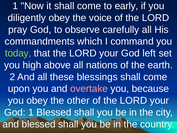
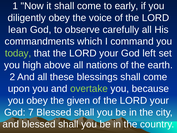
pray: pray -> lean
overtake colour: pink -> light green
other: other -> given
God 1: 1 -> 7
